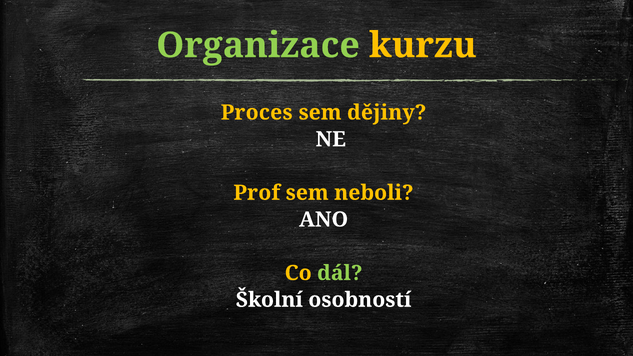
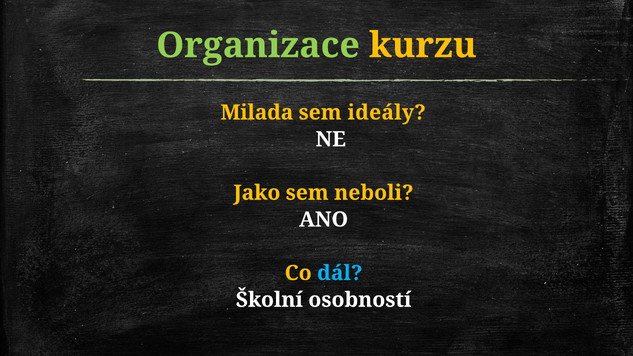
Proces: Proces -> Milada
dějiny: dějiny -> ideály
Prof: Prof -> Jako
dál colour: light green -> light blue
